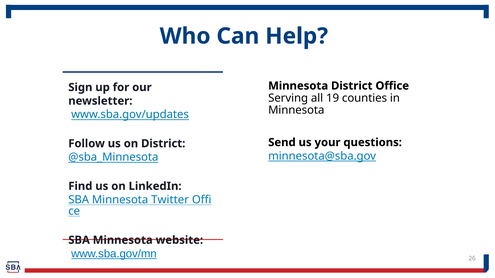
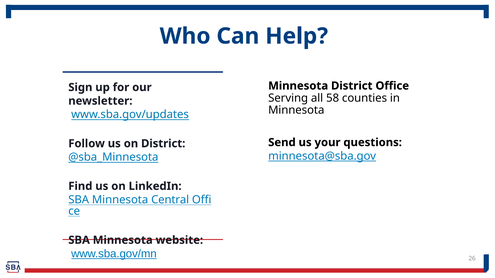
19: 19 -> 58
Twitter: Twitter -> Central
